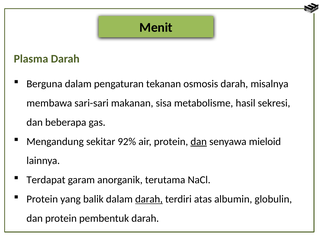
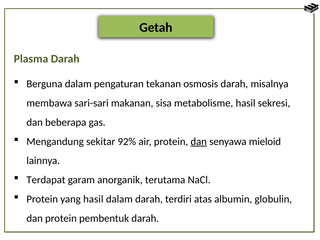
Menit: Menit -> Getah
yang balik: balik -> hasil
darah at (149, 199) underline: present -> none
